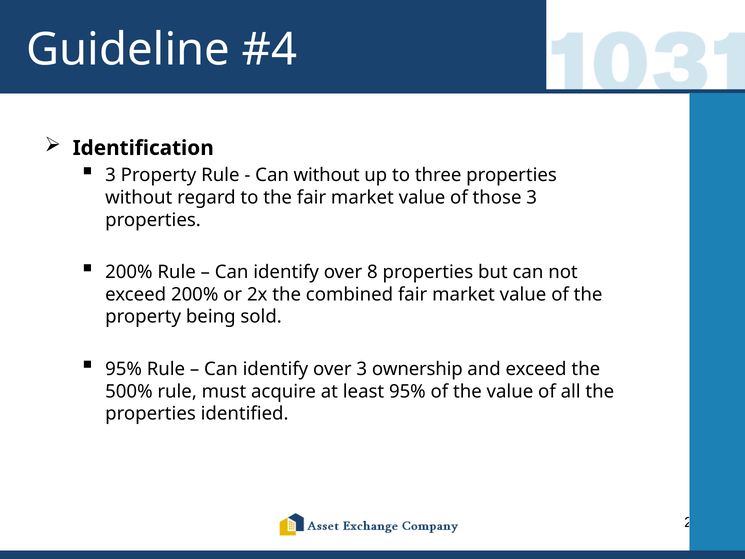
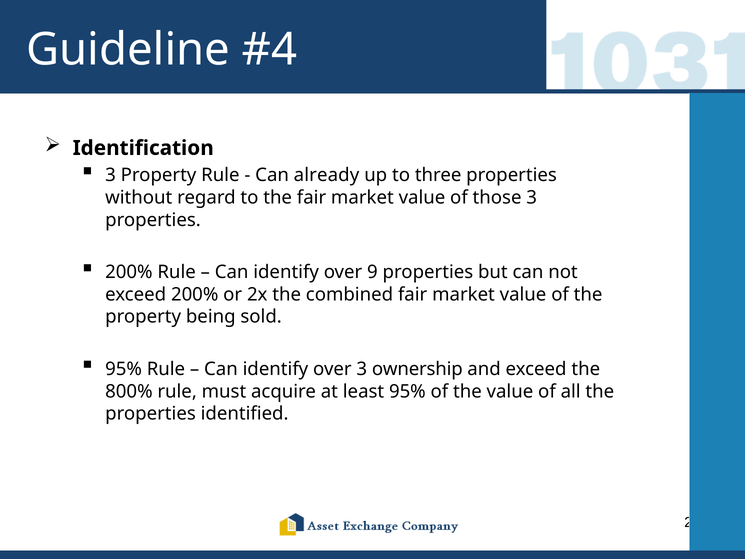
Can without: without -> already
8: 8 -> 9
500%: 500% -> 800%
